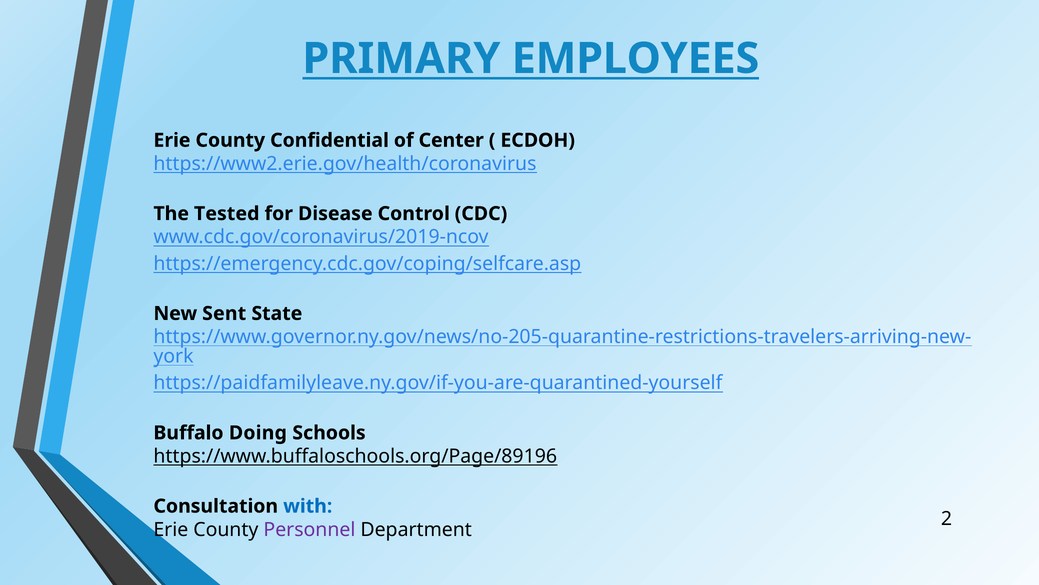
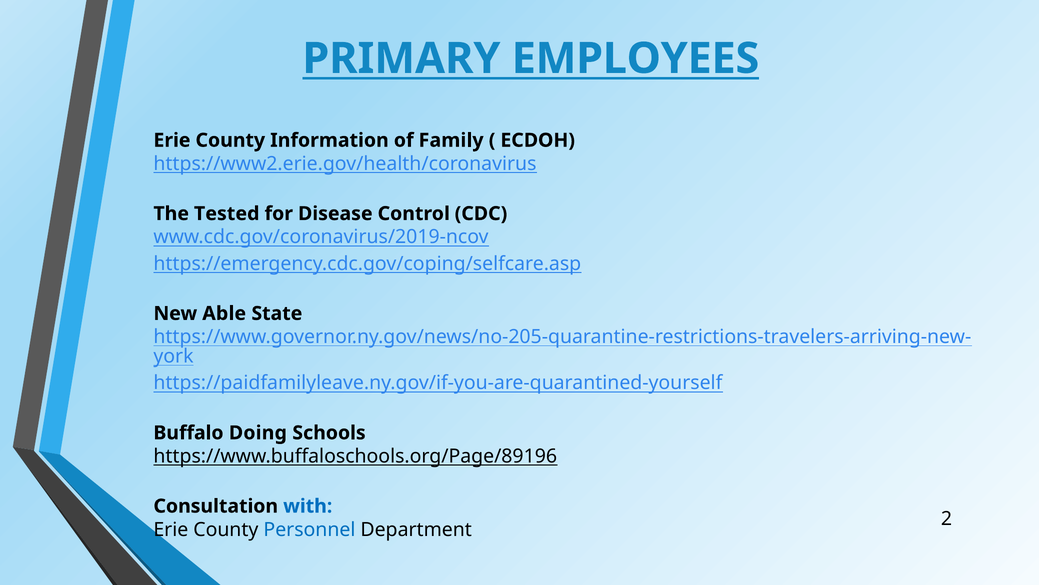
Confidential: Confidential -> Information
Center: Center -> Family
Sent: Sent -> Able
Personnel colour: purple -> blue
